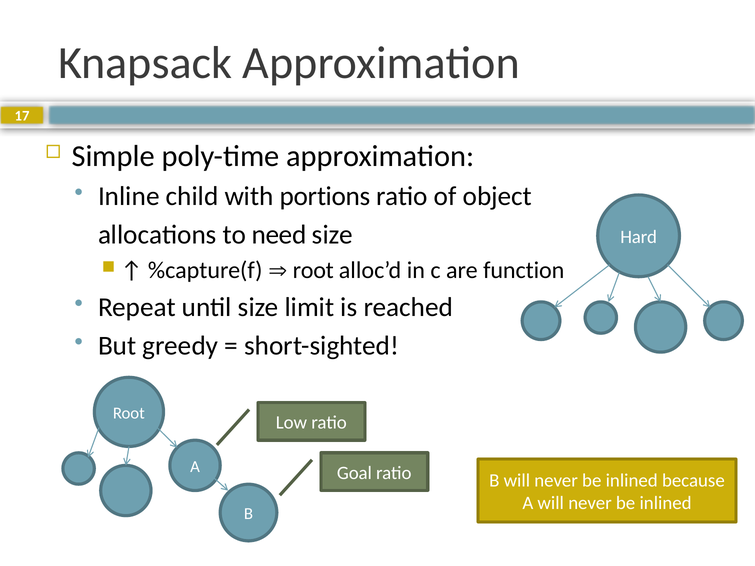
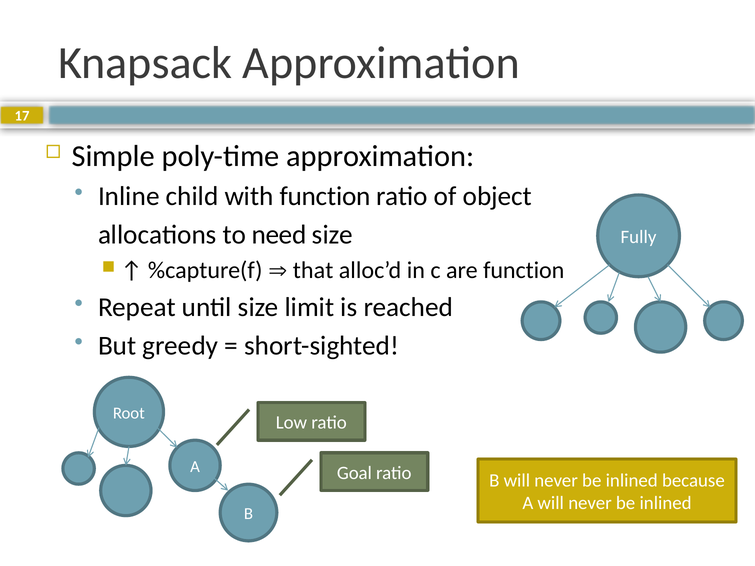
with portions: portions -> function
Hard: Hard -> Fully
root at (313, 271): root -> that
